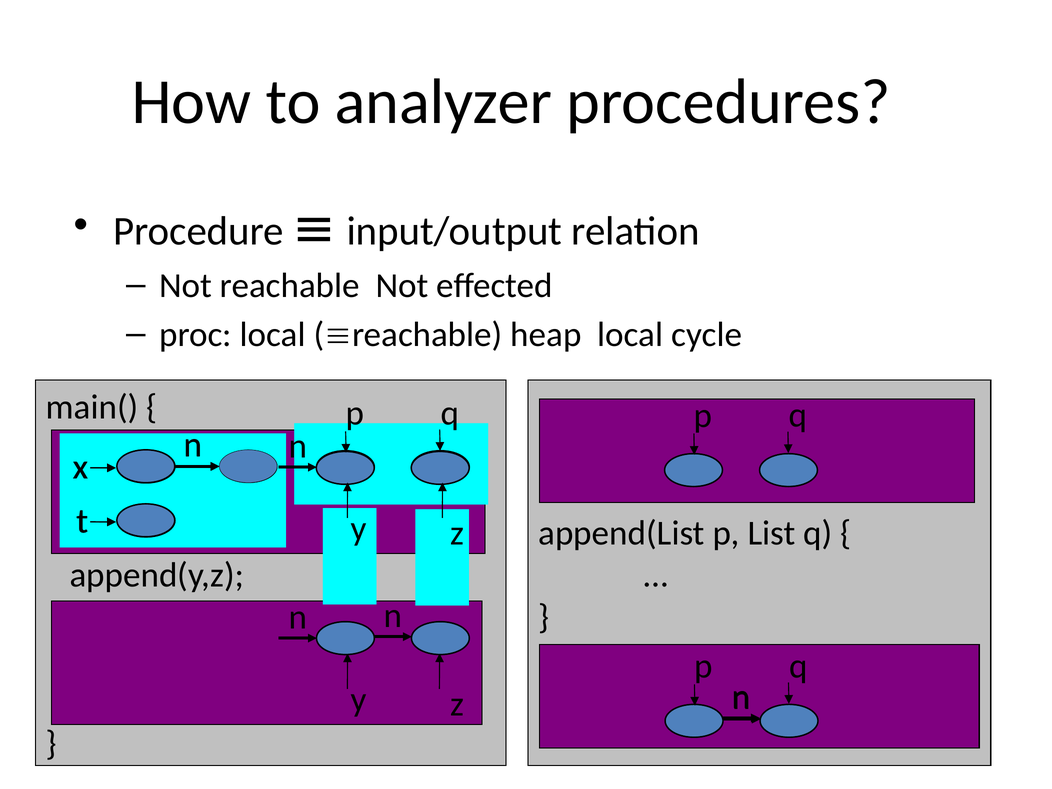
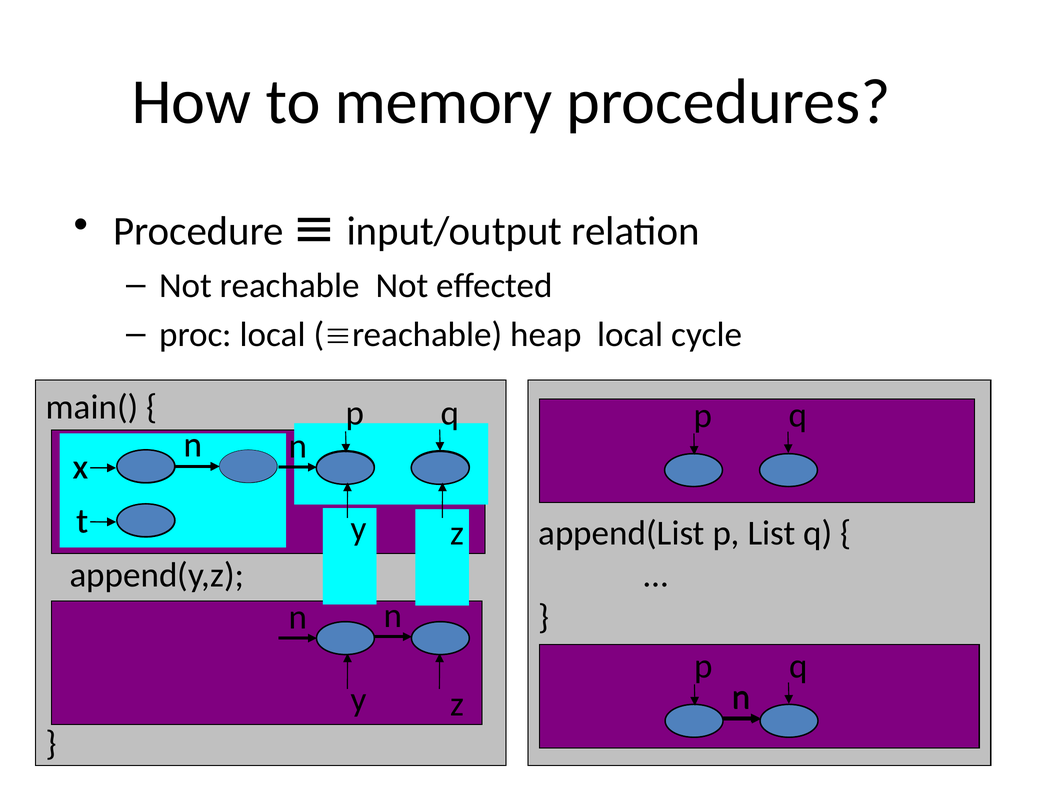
analyzer: analyzer -> memory
